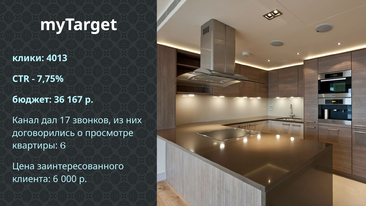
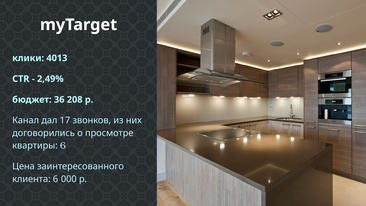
7,75%: 7,75% -> 2,49%
167: 167 -> 208
